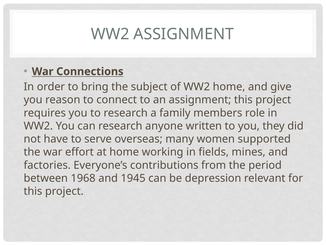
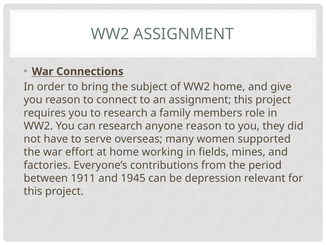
anyone written: written -> reason
1968: 1968 -> 1911
